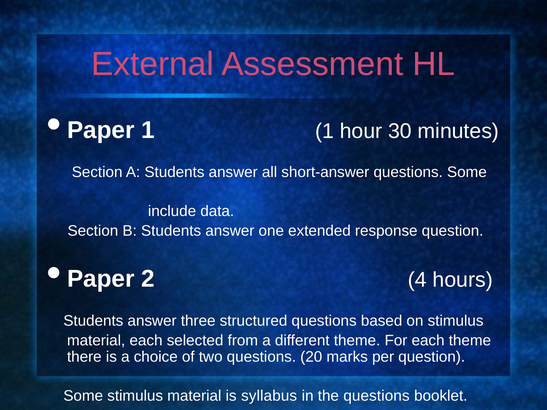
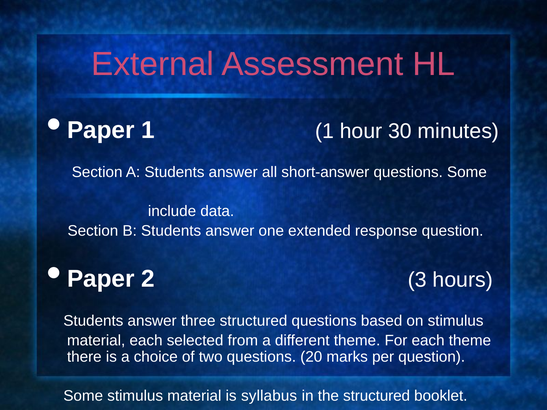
4: 4 -> 3
the questions: questions -> structured
